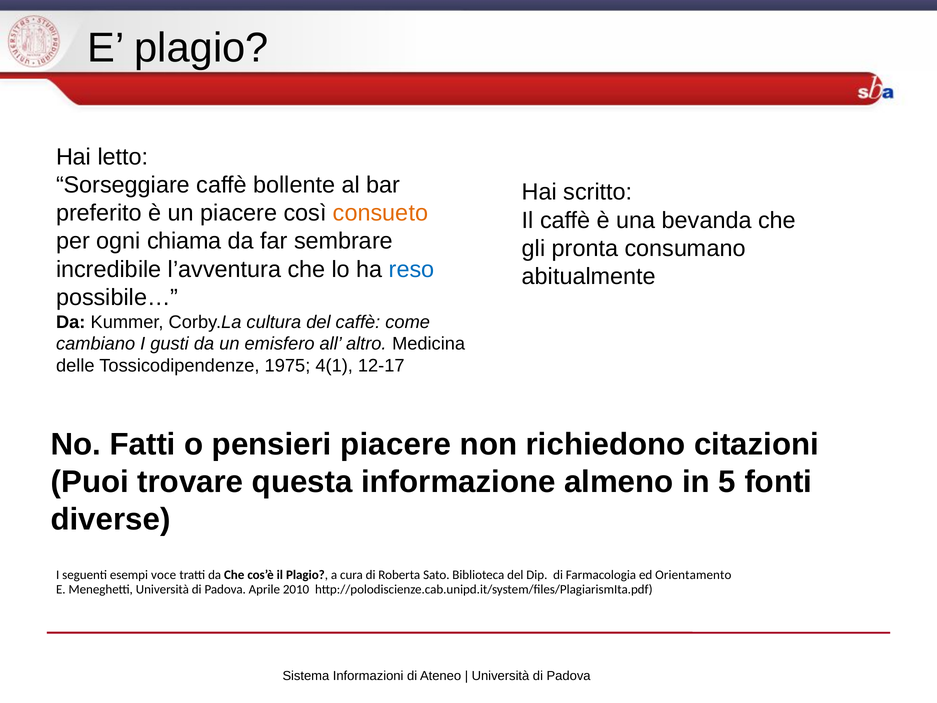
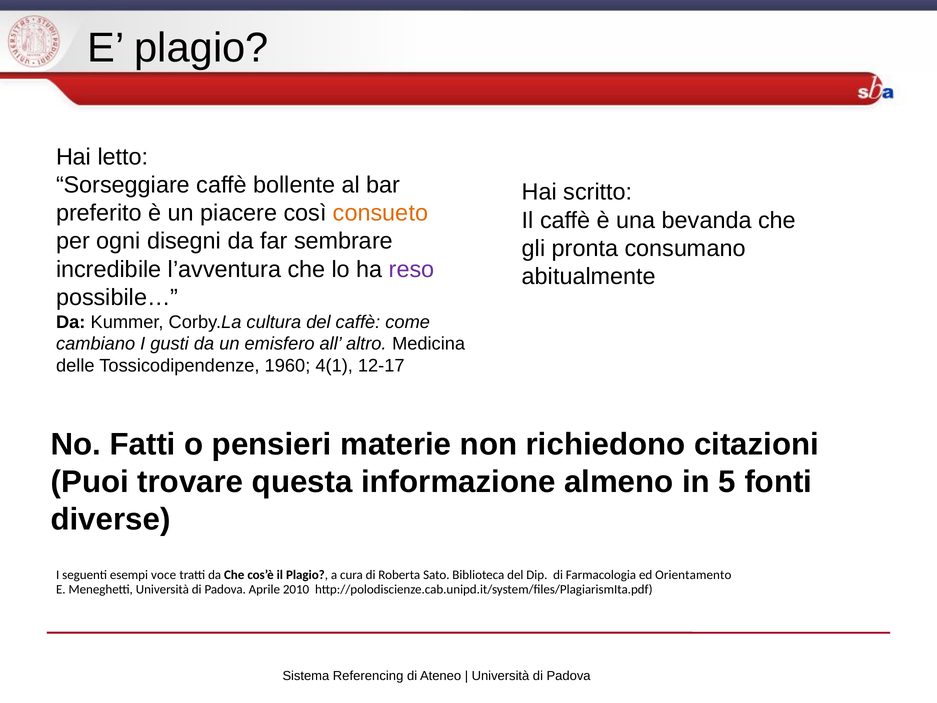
chiama: chiama -> disegni
reso colour: blue -> purple
1975: 1975 -> 1960
pensieri piacere: piacere -> materie
Informazioni: Informazioni -> Referencing
